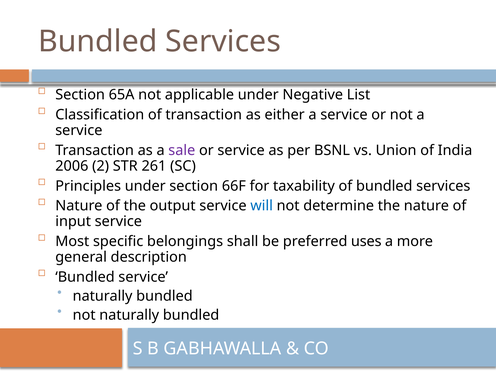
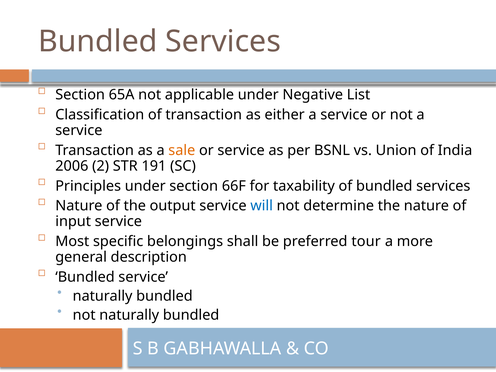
sale colour: purple -> orange
261: 261 -> 191
uses: uses -> tour
